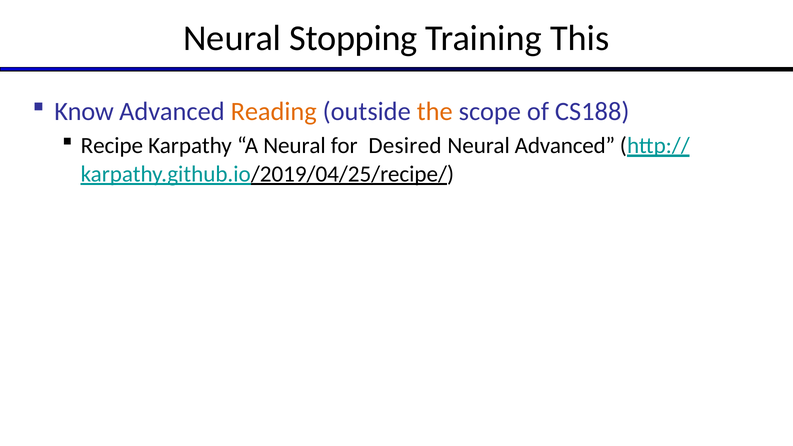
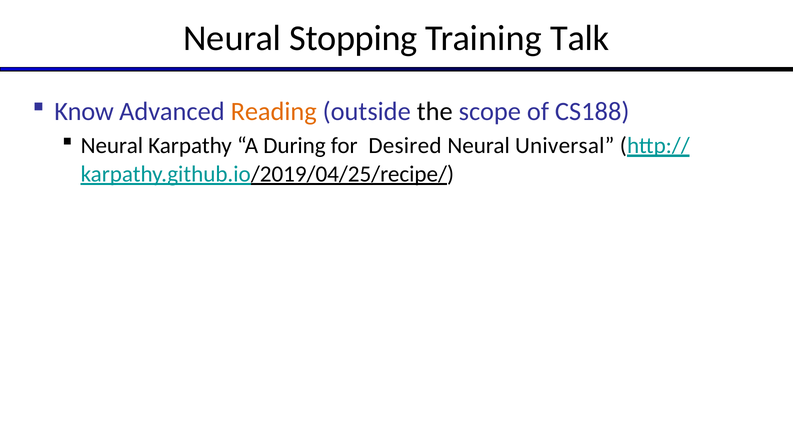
This: This -> Talk
the colour: orange -> black
Recipe at (112, 146): Recipe -> Neural
A Neural: Neural -> During
Neural Advanced: Advanced -> Universal
